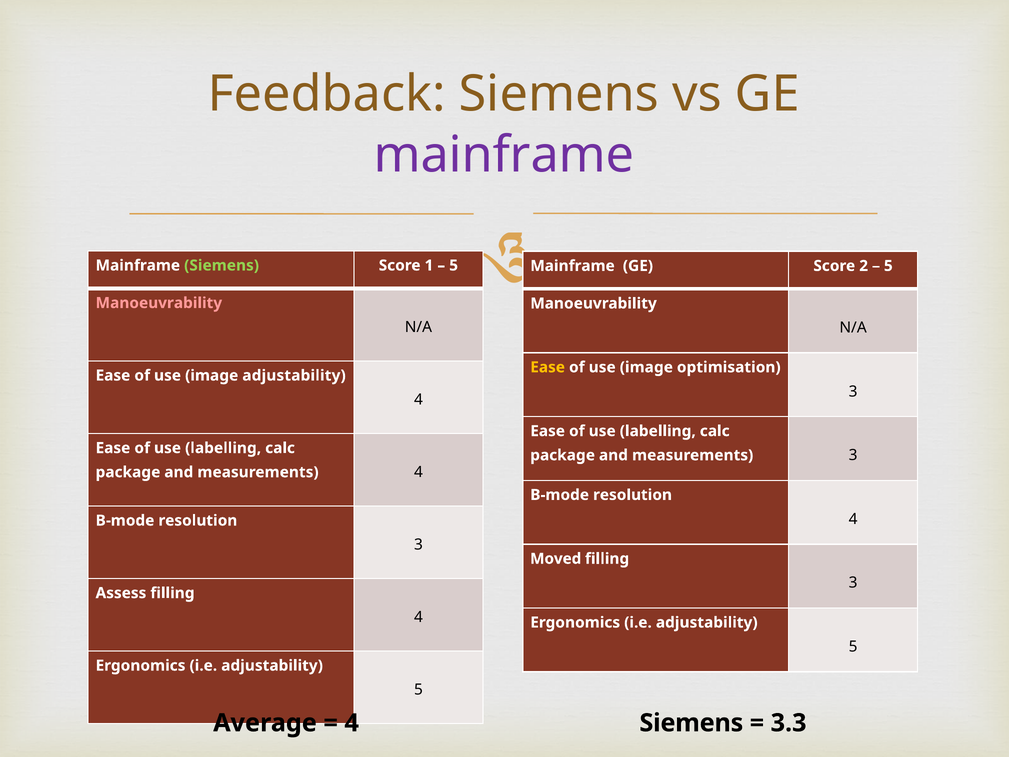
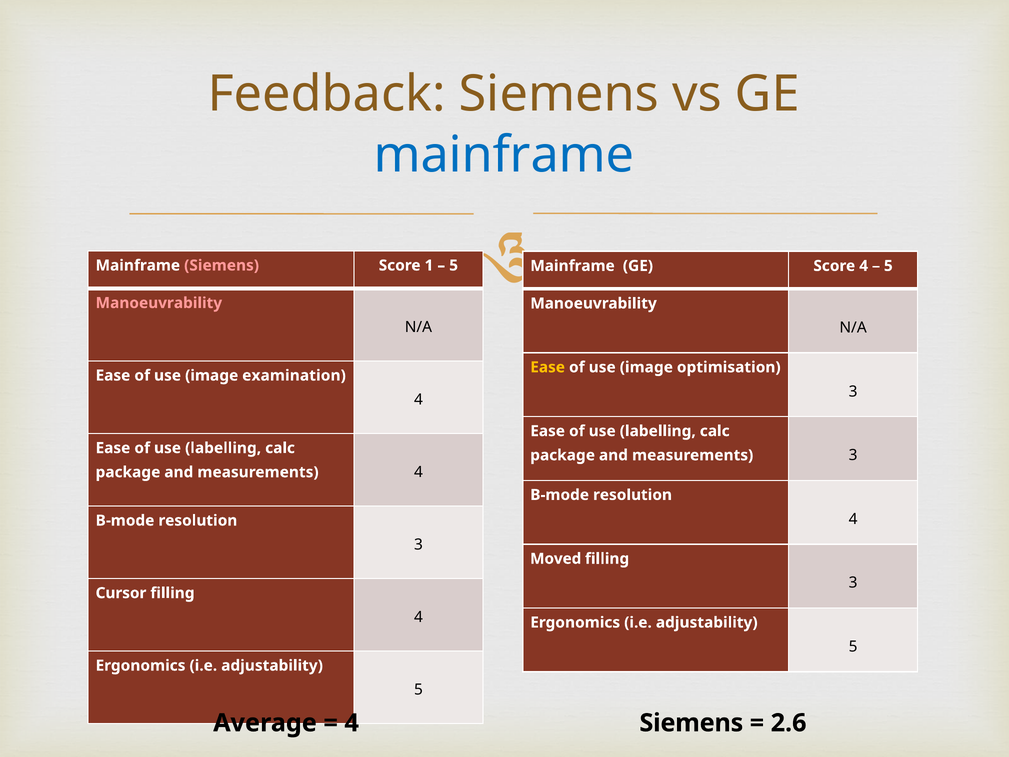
mainframe at (504, 155) colour: purple -> blue
Siemens at (222, 265) colour: light green -> pink
Score 2: 2 -> 4
image adjustability: adjustability -> examination
Assess: Assess -> Cursor
3.3: 3.3 -> 2.6
